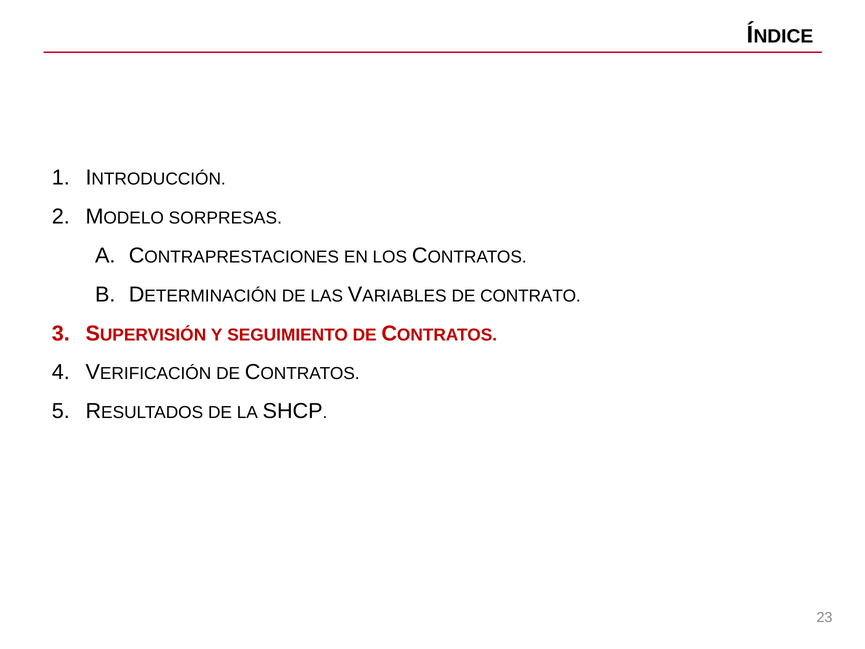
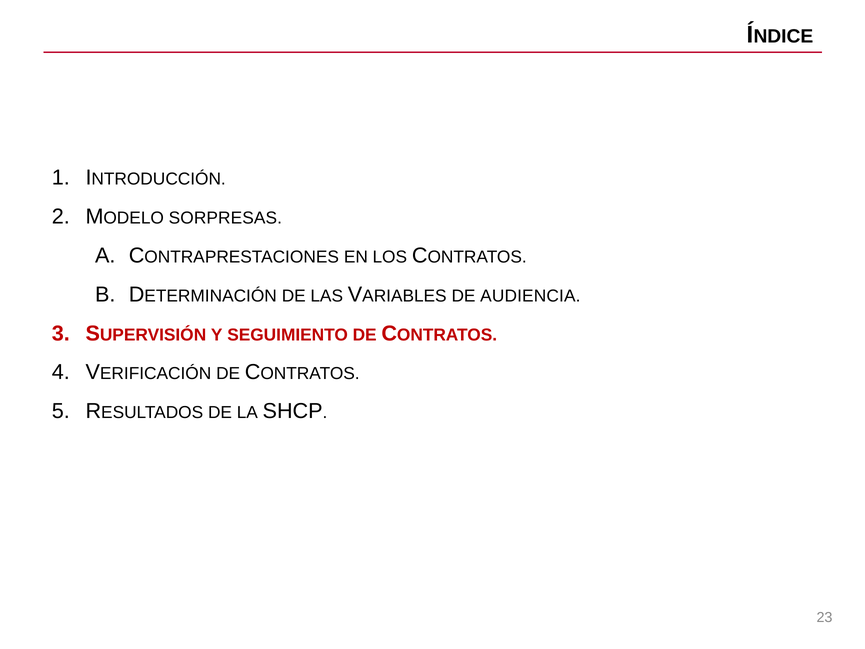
CONTRATO: CONTRATO -> AUDIENCIA
